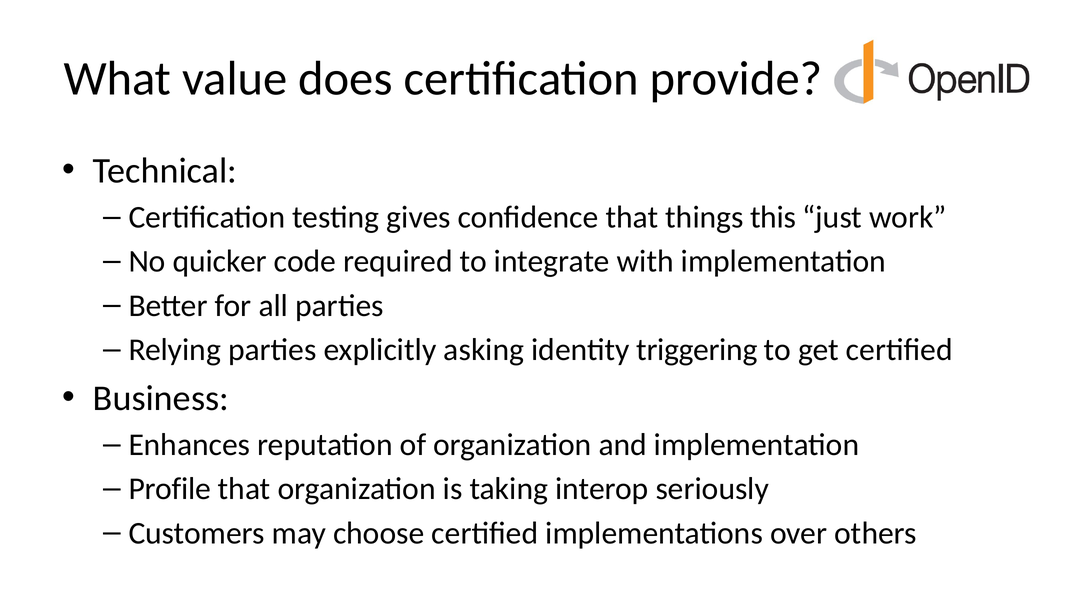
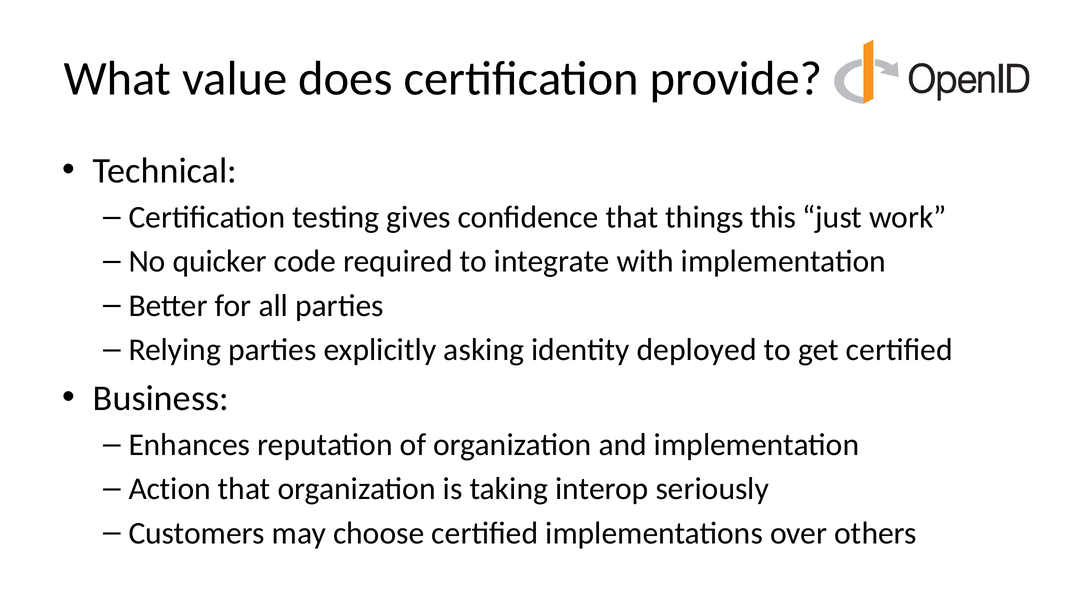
triggering: triggering -> deployed
Profile: Profile -> Action
